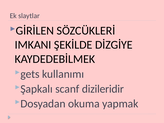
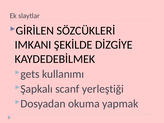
dizileridir: dizileridir -> yerleştiği
